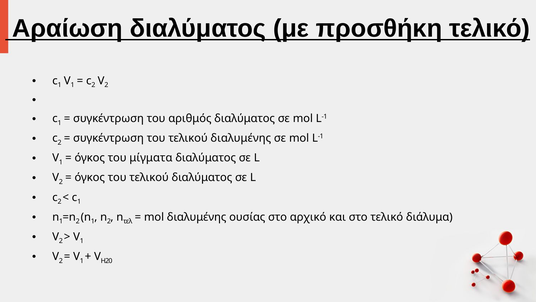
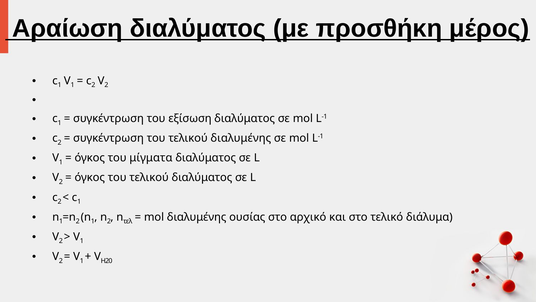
προσθήκη τελικό: τελικό -> μέρος
αριθμός: αριθμός -> εξίσωση
